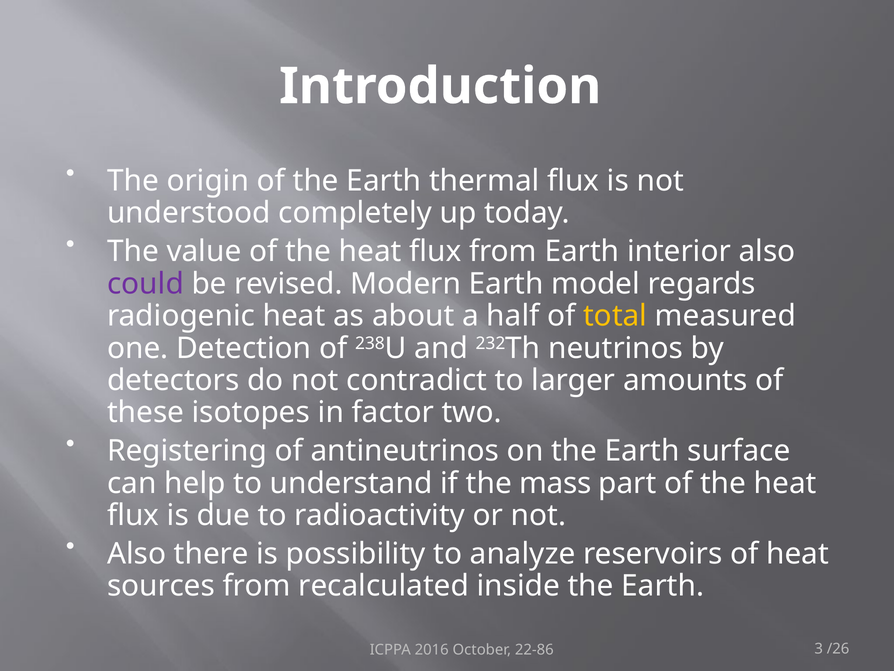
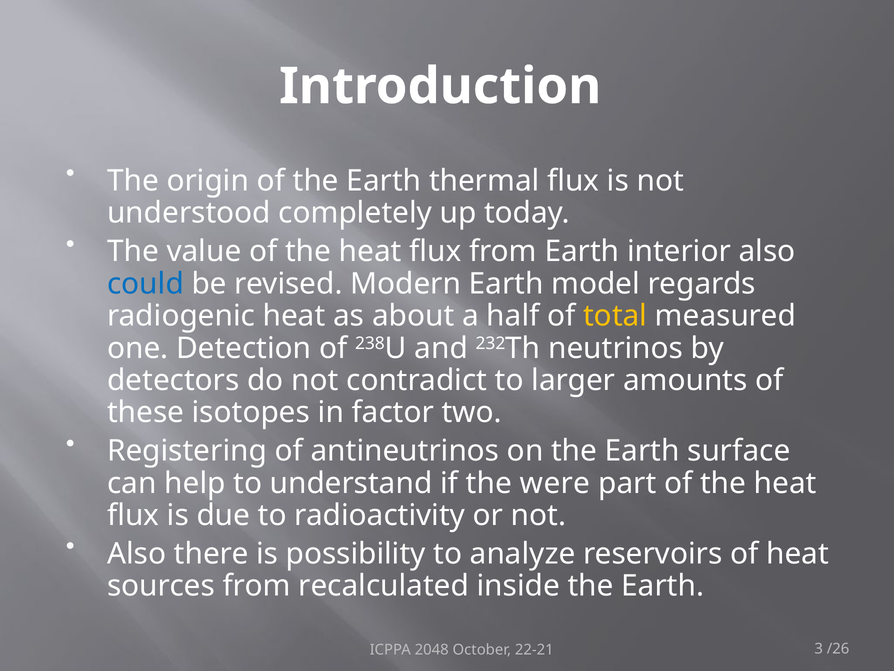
could colour: purple -> blue
mass: mass -> were
2016: 2016 -> 2048
22-86: 22-86 -> 22-21
